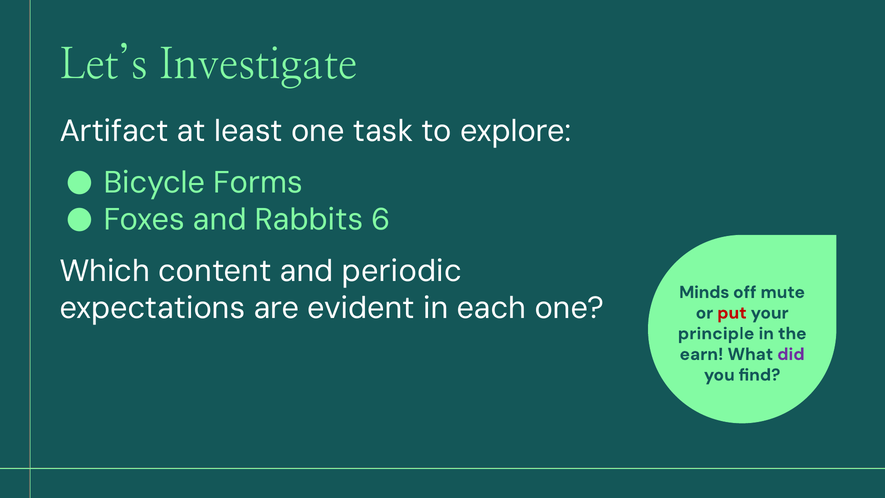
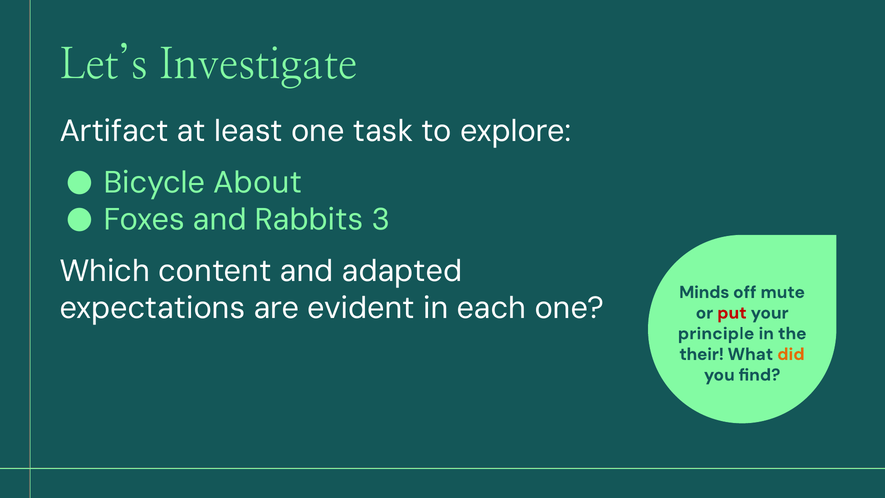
Forms: Forms -> About
6: 6 -> 3
periodic: periodic -> adapted
earn: earn -> their
did colour: purple -> orange
